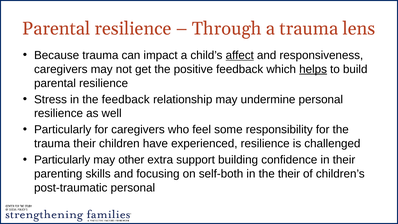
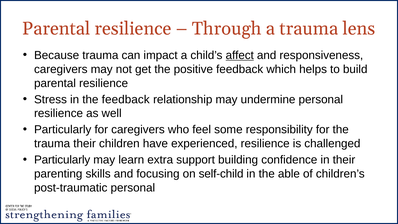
helps underline: present -> none
other: other -> learn
self-both: self-both -> self-child
the their: their -> able
